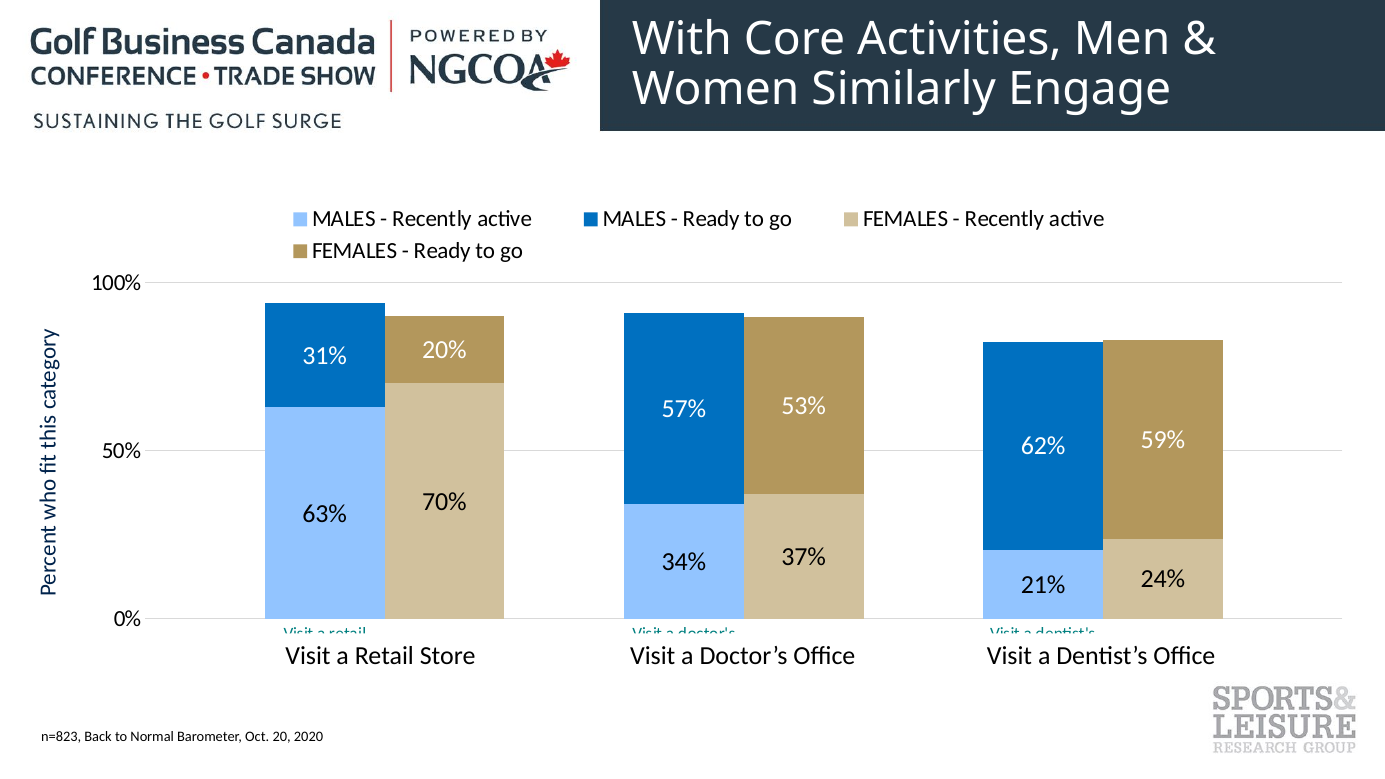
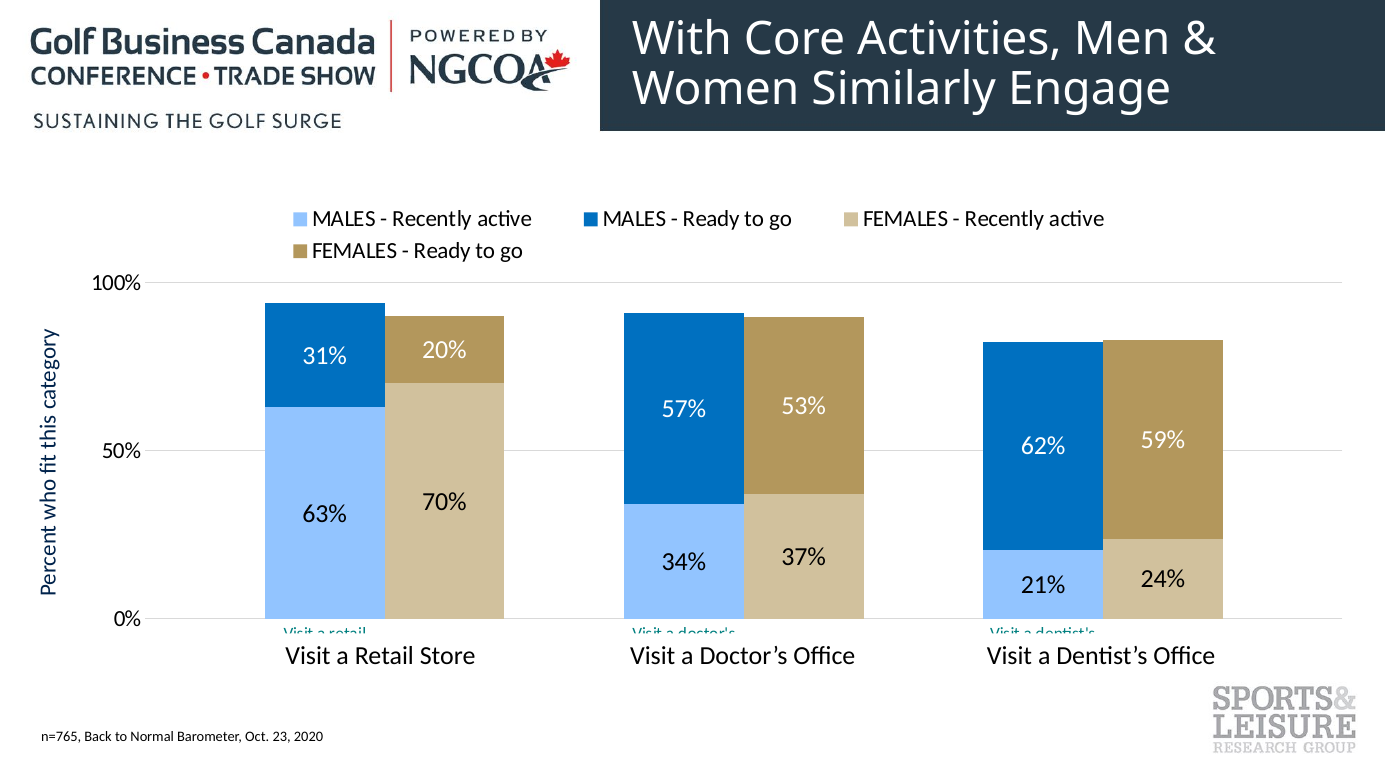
n=823: n=823 -> n=765
20: 20 -> 23
